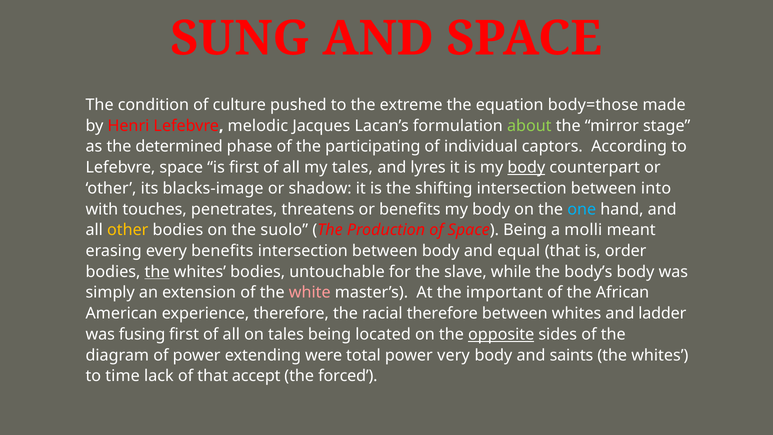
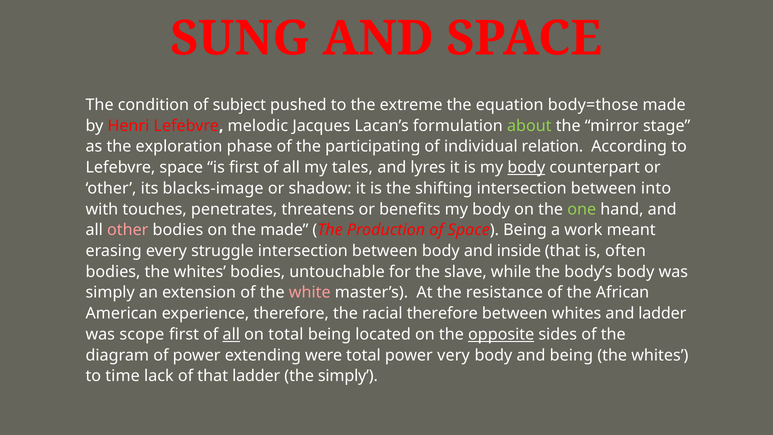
culture: culture -> subject
determined: determined -> exploration
captors: captors -> relation
one colour: light blue -> light green
other at (128, 230) colour: yellow -> pink
the suolo: suolo -> made
molli: molli -> work
every benefits: benefits -> struggle
equal: equal -> inside
order: order -> often
the at (157, 272) underline: present -> none
important: important -> resistance
fusing: fusing -> scope
all at (231, 334) underline: none -> present
on tales: tales -> total
and saints: saints -> being
that accept: accept -> ladder
the forced: forced -> simply
